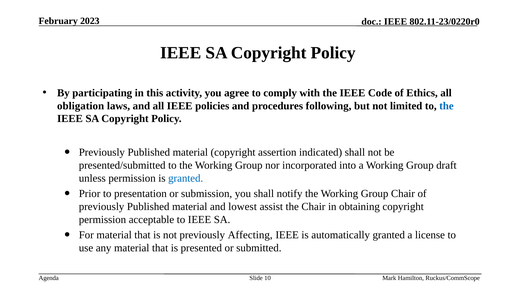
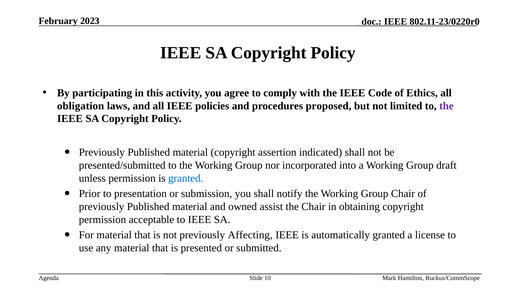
following: following -> proposed
the at (446, 106) colour: blue -> purple
lowest: lowest -> owned
